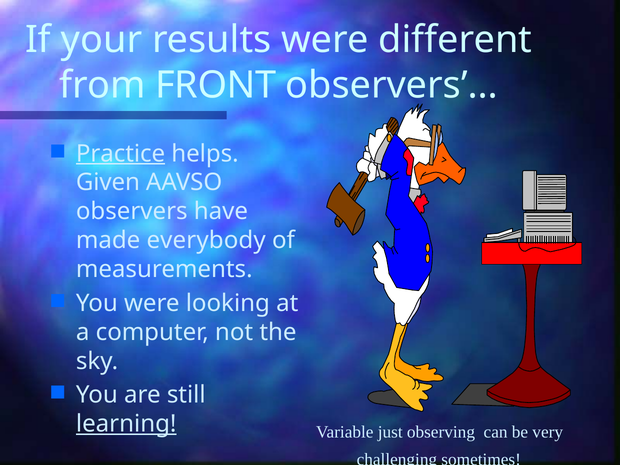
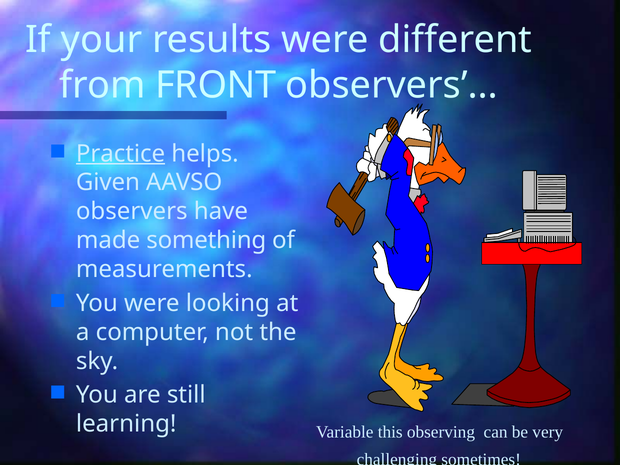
everybody: everybody -> something
learning underline: present -> none
just: just -> this
